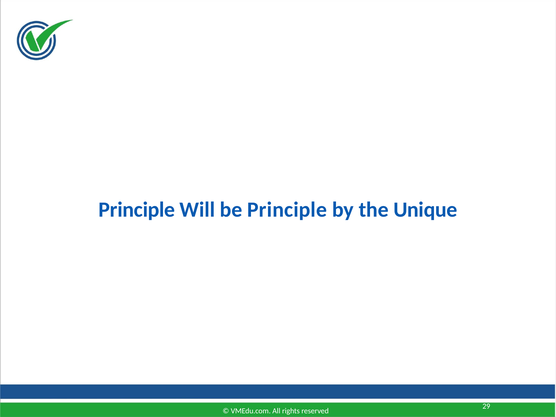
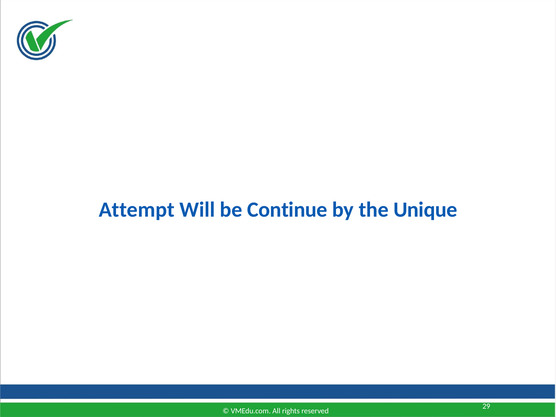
Principle at (137, 210): Principle -> Attempt
be Principle: Principle -> Continue
